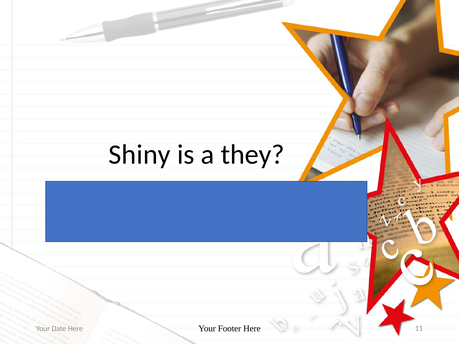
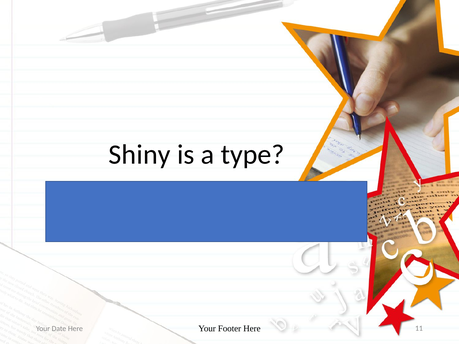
they: they -> type
